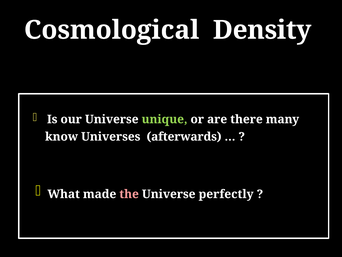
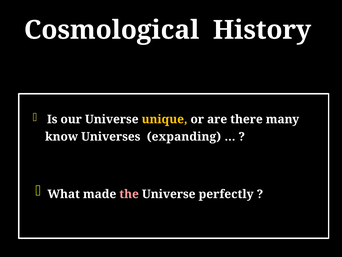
Density: Density -> History
unique colour: light green -> yellow
afterwards: afterwards -> expanding
